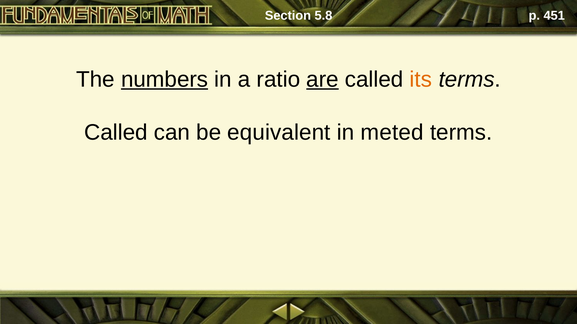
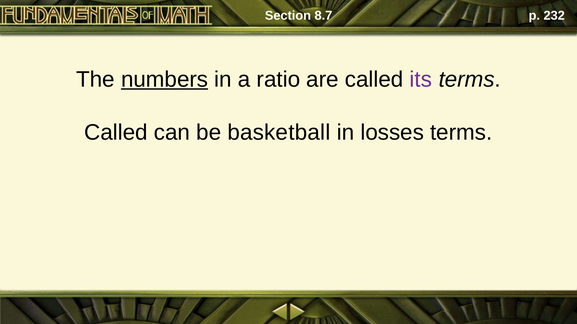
5.8: 5.8 -> 8.7
451: 451 -> 232
are underline: present -> none
its colour: orange -> purple
equivalent: equivalent -> basketball
meted: meted -> losses
